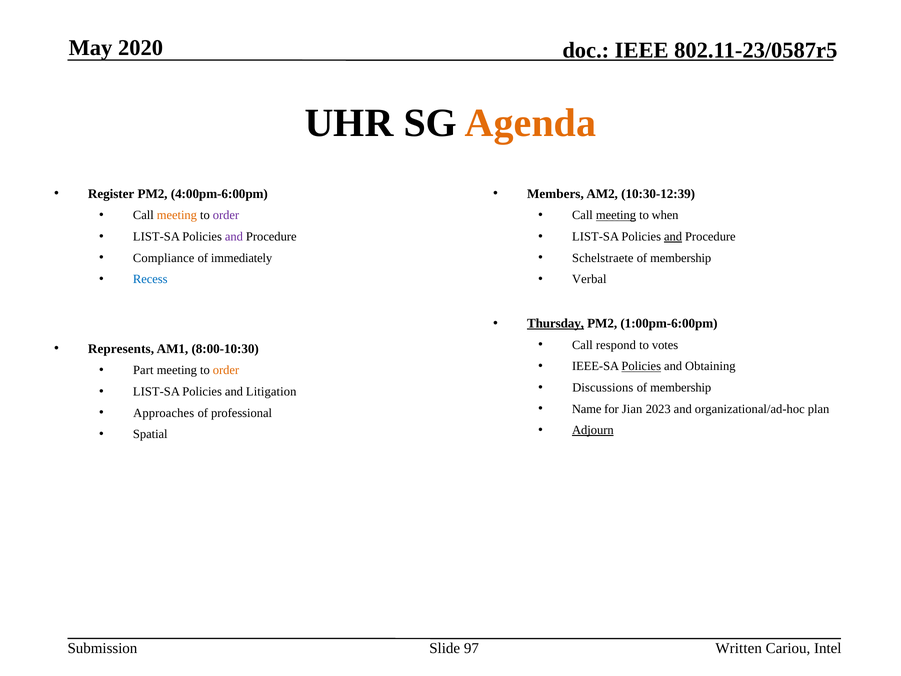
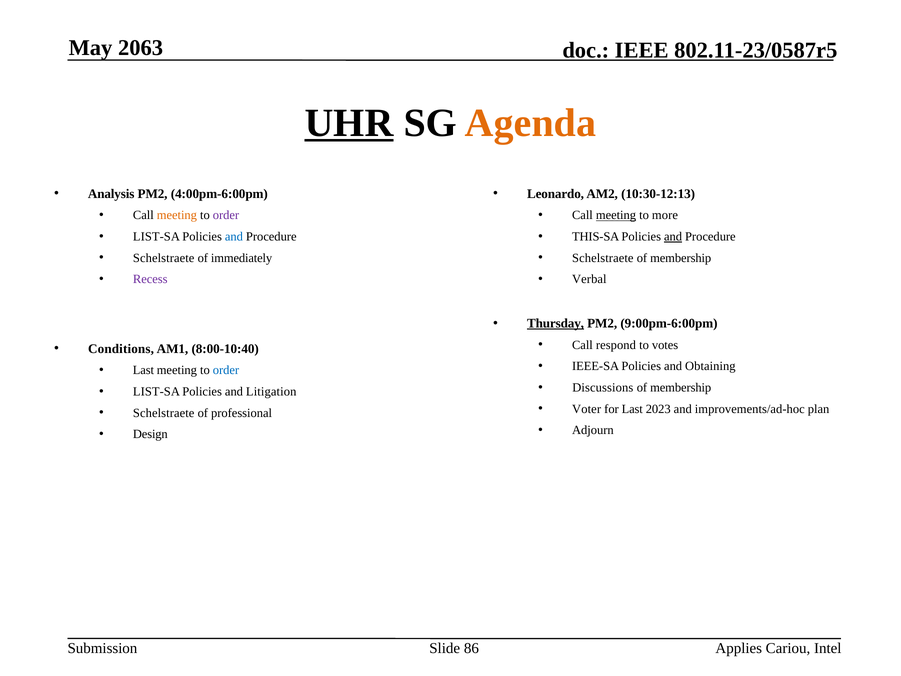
2020: 2020 -> 2063
UHR underline: none -> present
Members: Members -> Leonardo
10:30-12:39: 10:30-12:39 -> 10:30-12:13
Register: Register -> Analysis
when: when -> more
LIST-SA at (596, 237): LIST-SA -> THIS-SA
and at (234, 237) colour: purple -> blue
Compliance at (164, 258): Compliance -> Schelstraete
Recess colour: blue -> purple
1:00pm-6:00pm: 1:00pm-6:00pm -> 9:00pm-6:00pm
Represents: Represents -> Conditions
8:00-10:30: 8:00-10:30 -> 8:00-10:40
Policies at (641, 366) underline: present -> none
Part at (143, 370): Part -> Last
order at (226, 370) colour: orange -> blue
Name: Name -> Voter
for Jian: Jian -> Last
organizational/ad-hoc: organizational/ad-hoc -> improvements/ad-hoc
Approaches at (164, 413): Approaches -> Schelstraete
Adjourn underline: present -> none
Spatial: Spatial -> Design
97: 97 -> 86
Written: Written -> Applies
